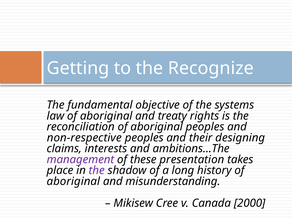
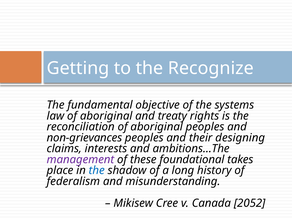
non-respective: non-respective -> non-grievances
presentation: presentation -> foundational
the at (97, 170) colour: purple -> blue
aboriginal at (73, 181): aboriginal -> federalism
2000: 2000 -> 2052
